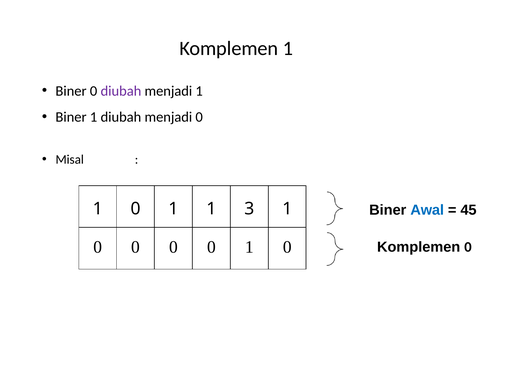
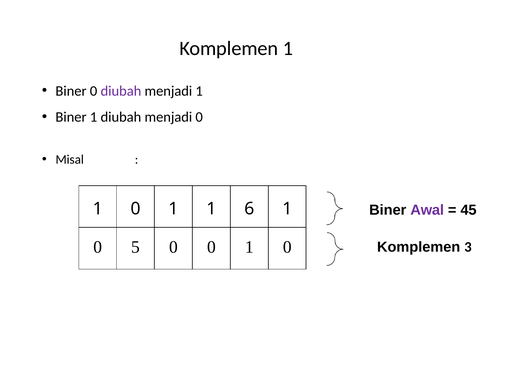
Awal colour: blue -> purple
3: 3 -> 6
0 at (135, 247): 0 -> 5
Komplemen 0: 0 -> 3
